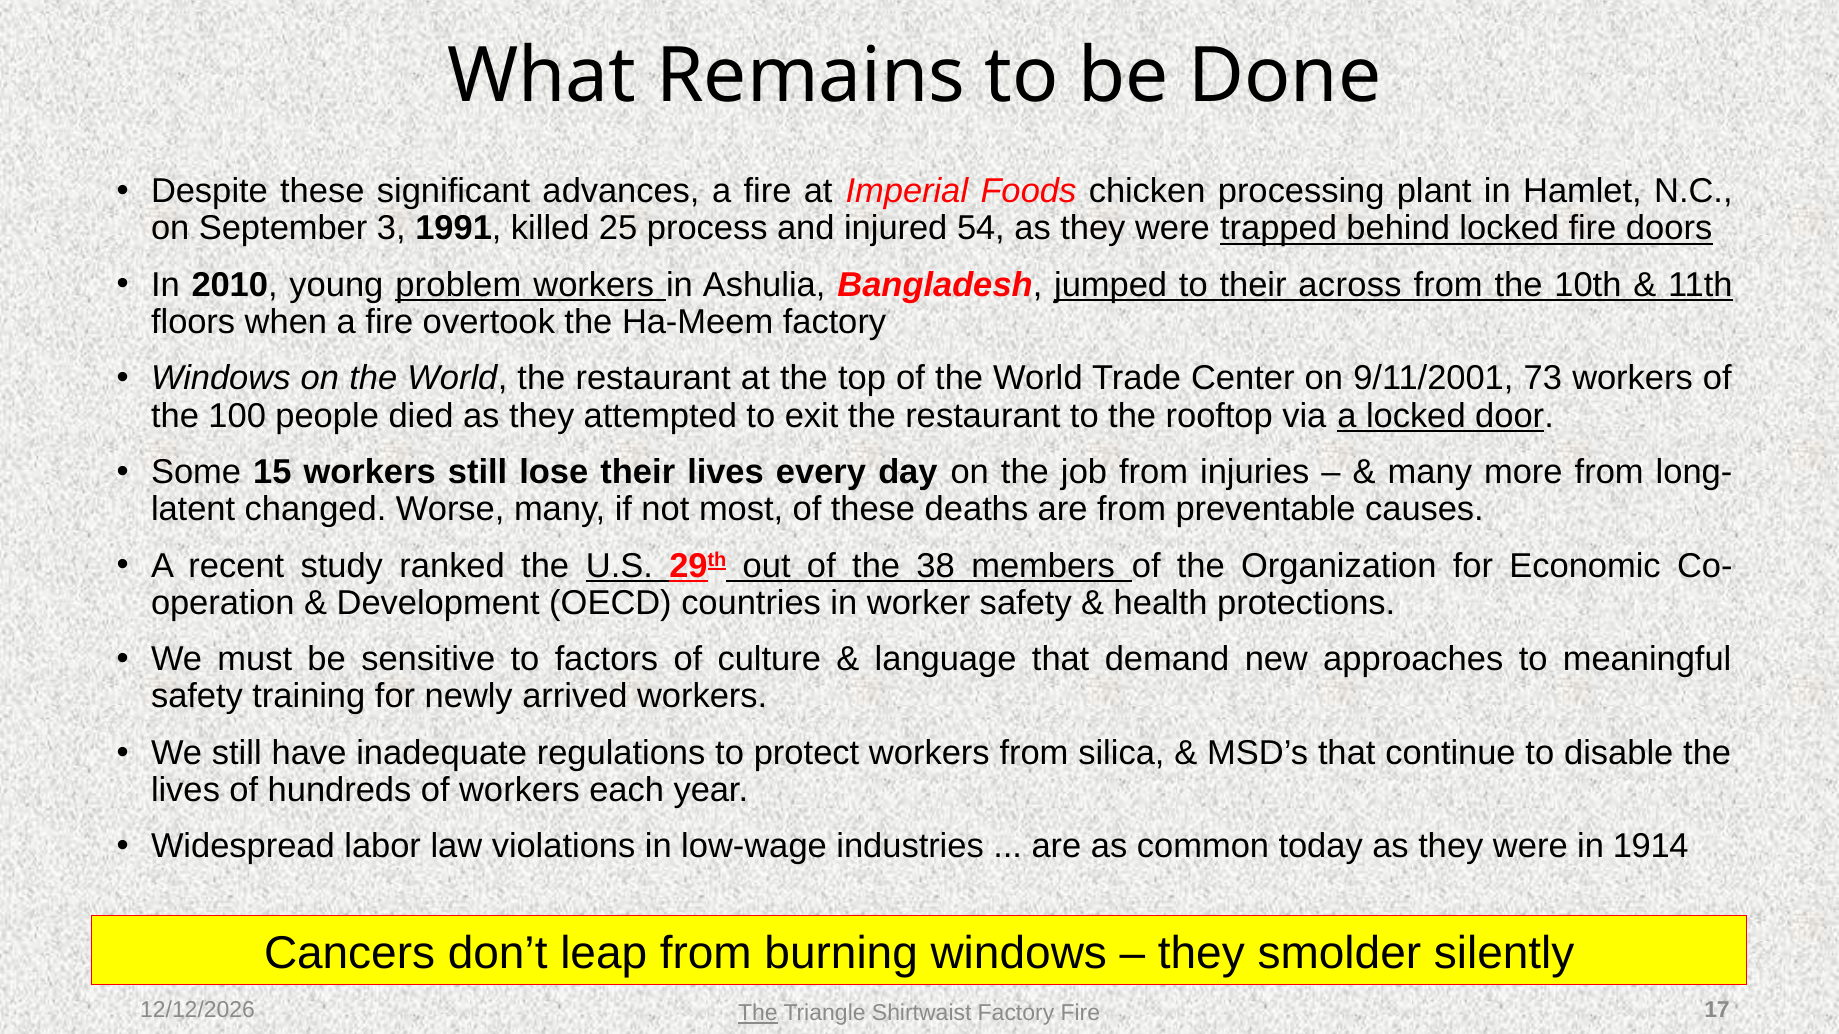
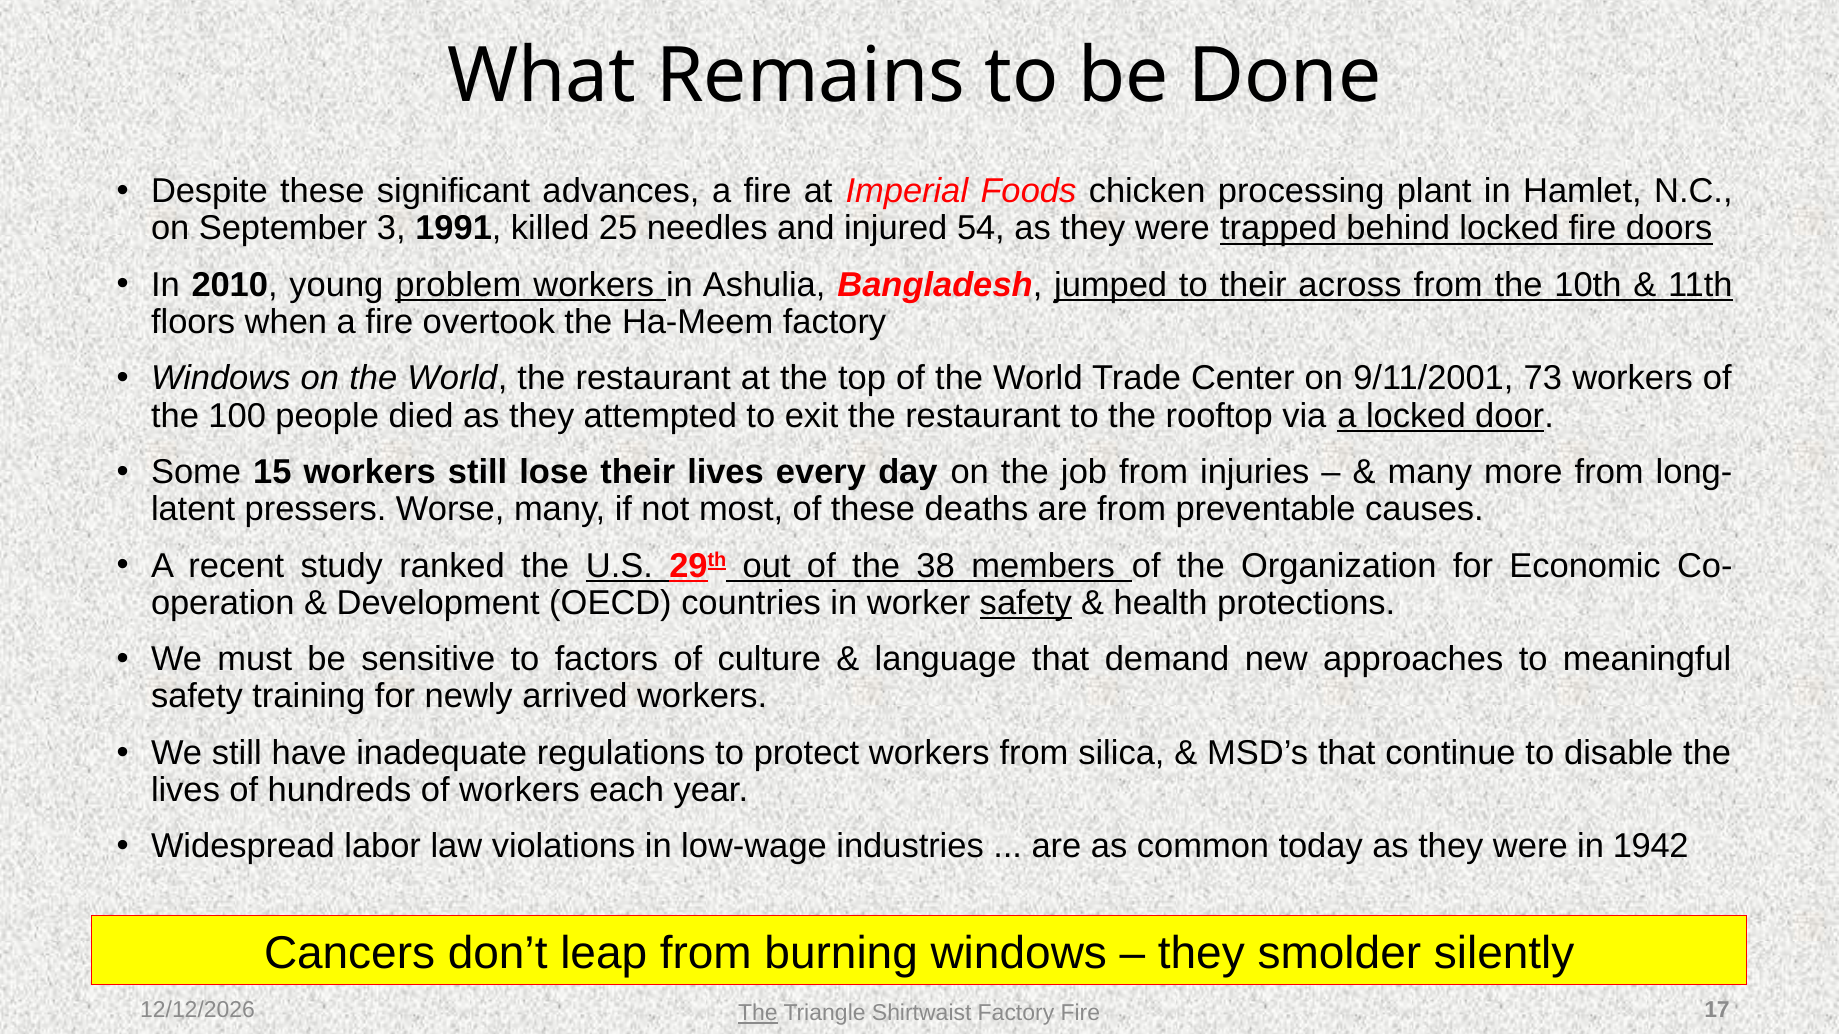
process: process -> needles
changed: changed -> pressers
safety at (1026, 603) underline: none -> present
1914: 1914 -> 1942
